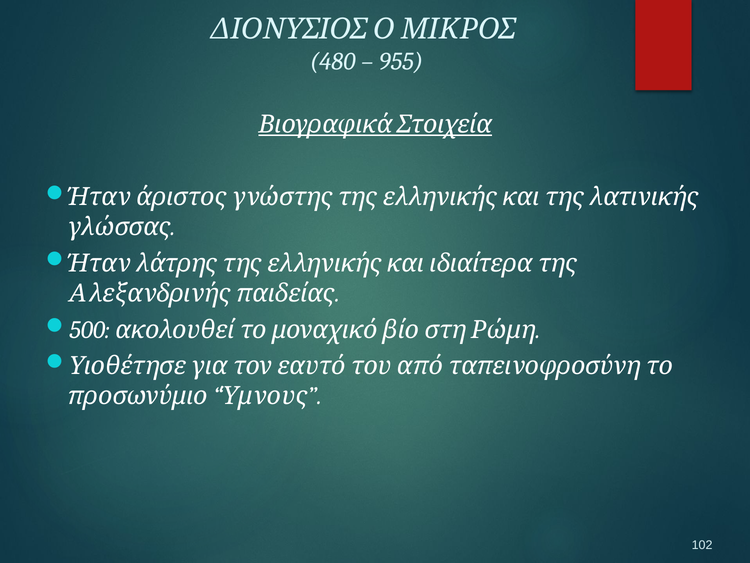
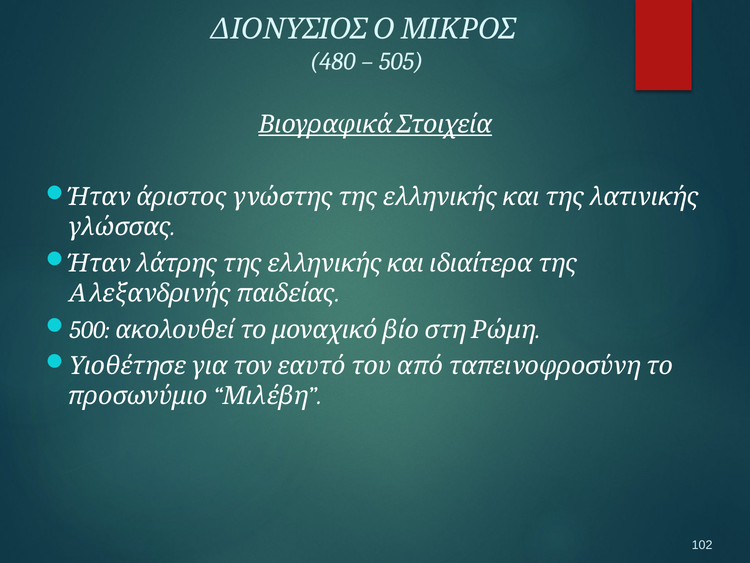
955: 955 -> 505
Ύμνους: Ύμνους -> Μιλέβη
